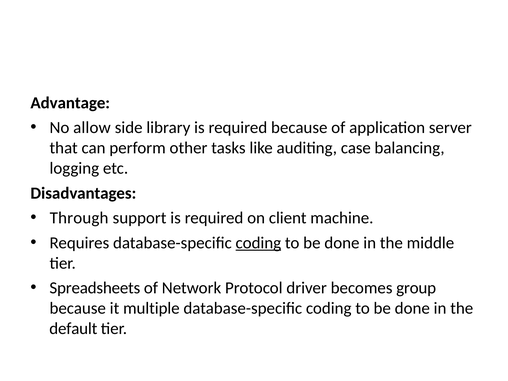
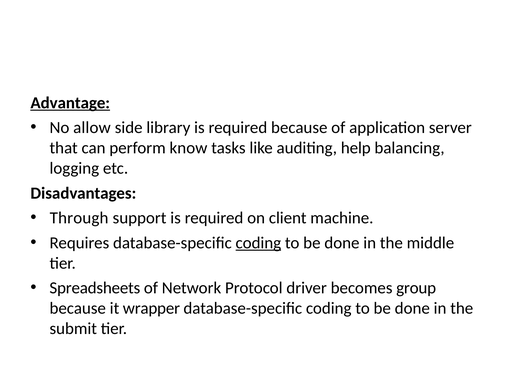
Advantage underline: none -> present
other: other -> know
case: case -> help
multiple: multiple -> wrapper
default: default -> submit
